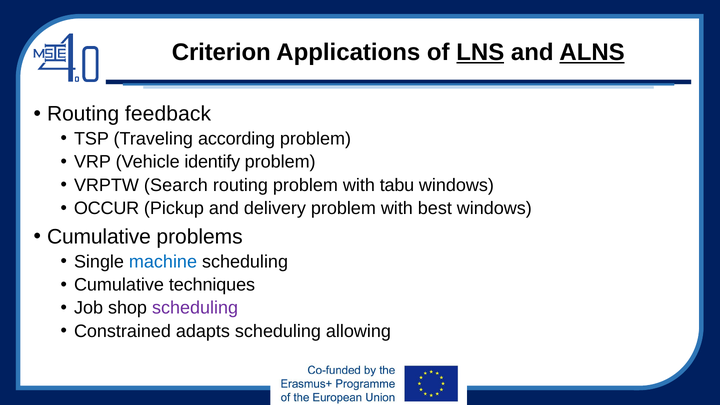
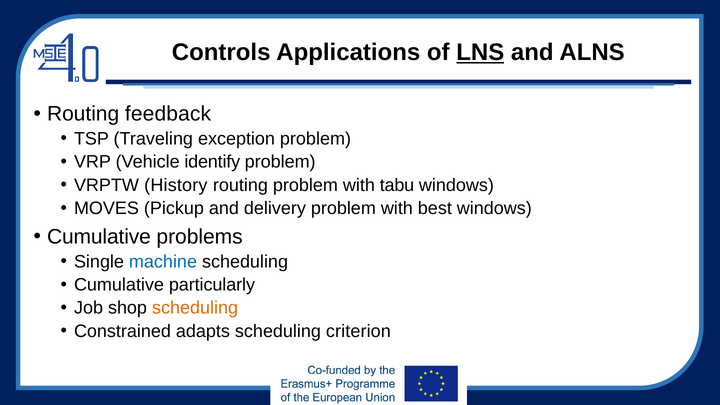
Criterion: Criterion -> Controls
ALNS underline: present -> none
according: according -> exception
Search: Search -> History
OCCUR: OCCUR -> MOVES
techniques: techniques -> particularly
scheduling at (195, 308) colour: purple -> orange
allowing: allowing -> criterion
